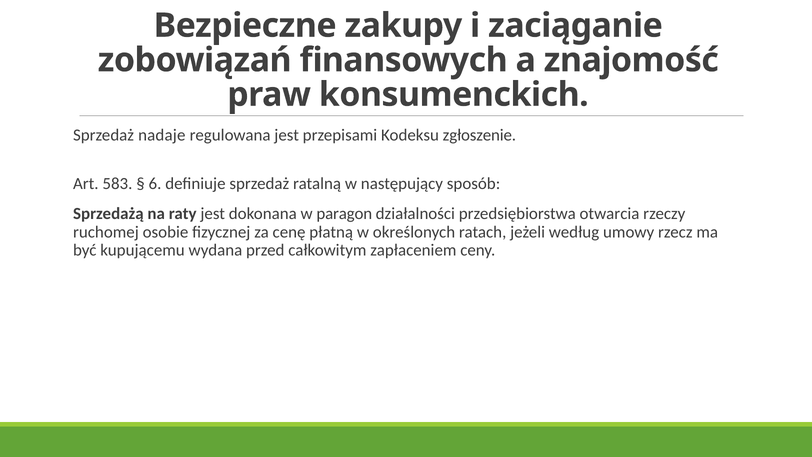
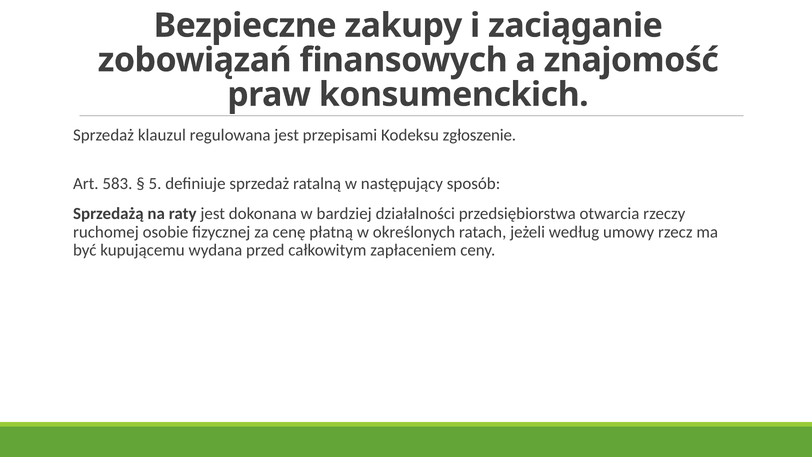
nadaje: nadaje -> klauzul
6: 6 -> 5
paragon: paragon -> bardziej
